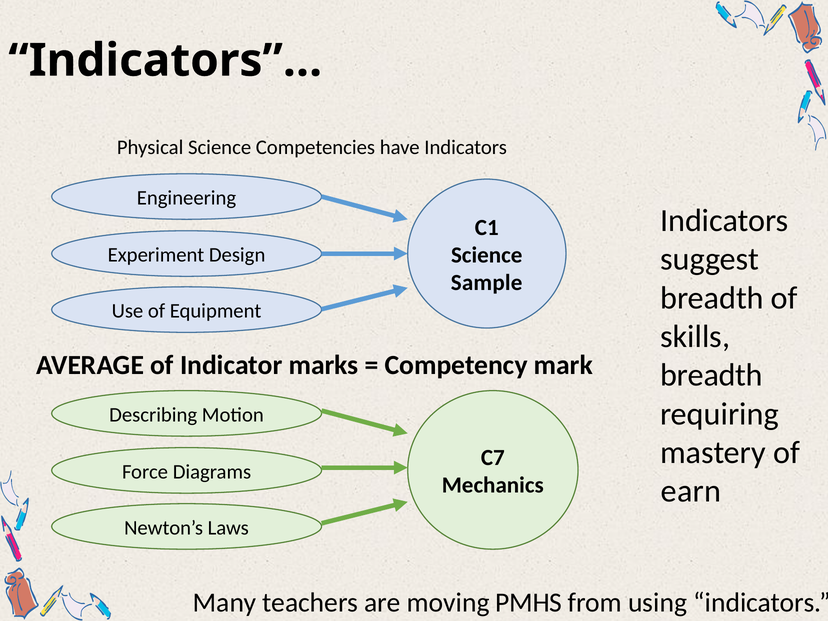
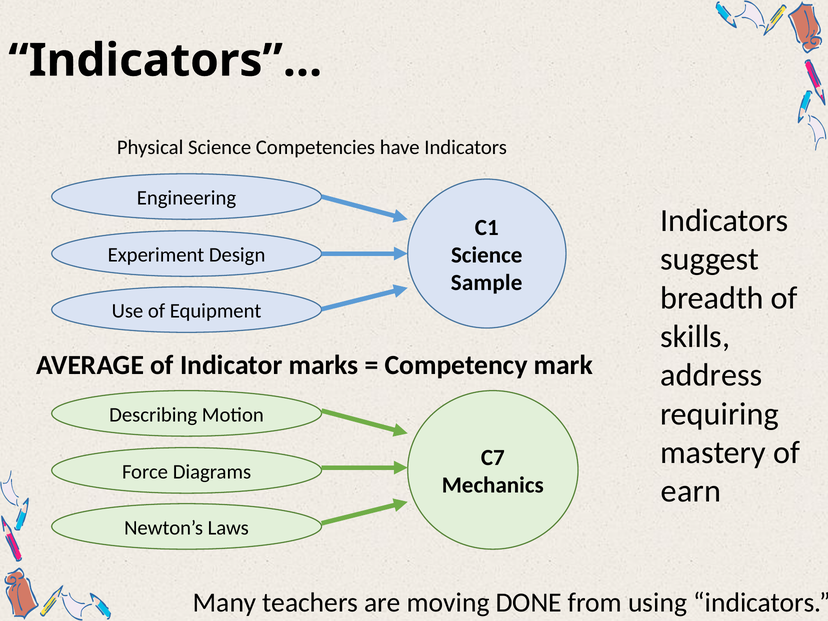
breadth at (712, 375): breadth -> address
PMHS: PMHS -> DONE
